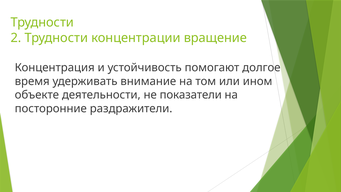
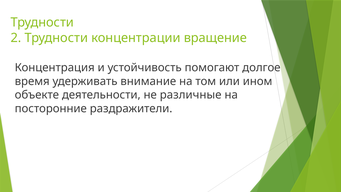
показатели: показатели -> различные
